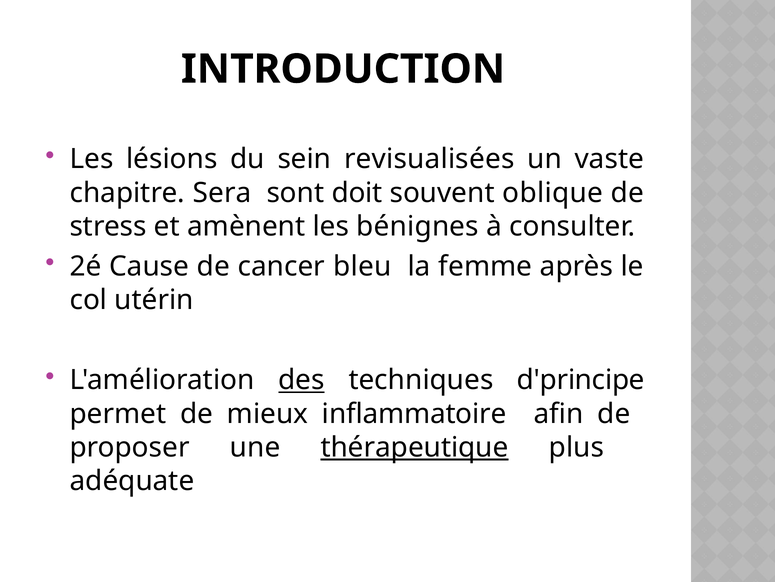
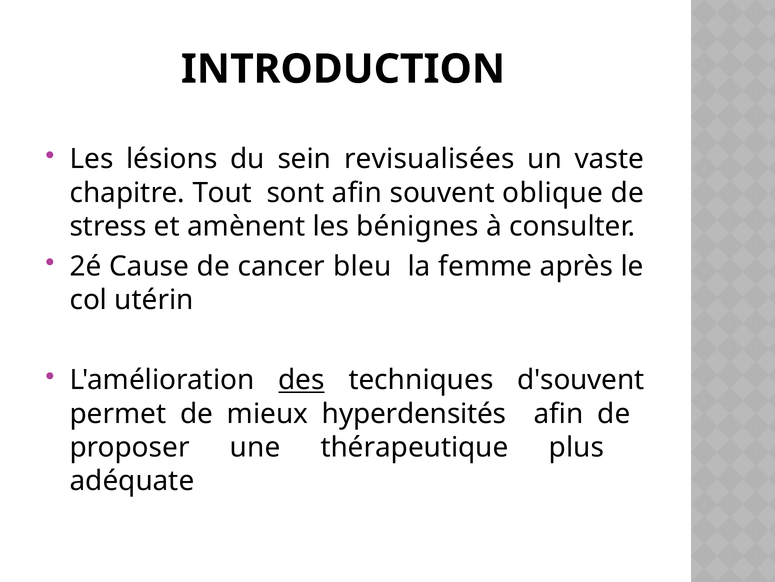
Sera: Sera -> Tout
sont doit: doit -> afin
d'principe: d'principe -> d'souvent
inflammatoire: inflammatoire -> hyperdensités
thérapeutique underline: present -> none
